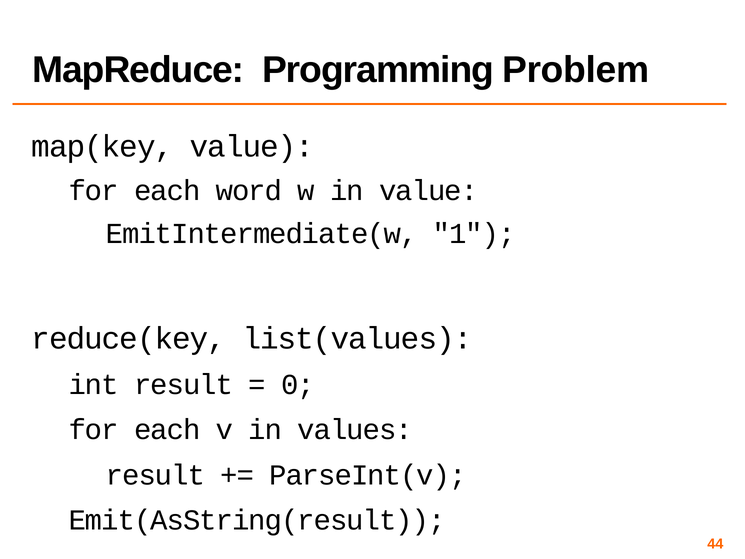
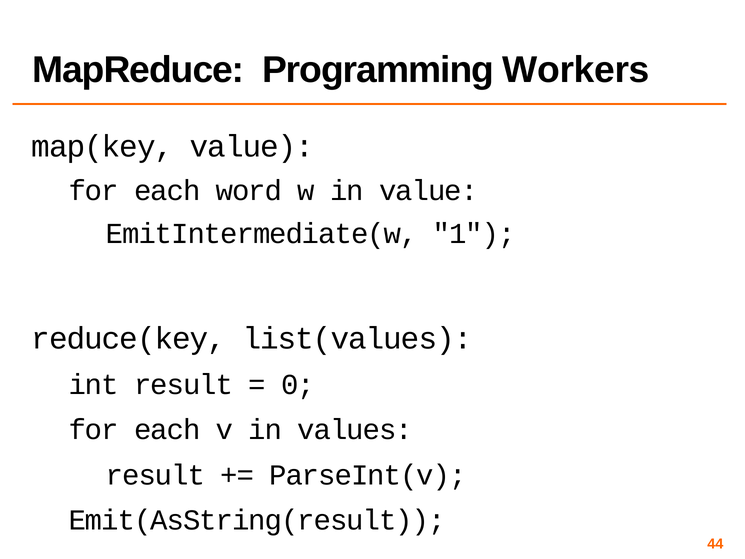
Problem: Problem -> Workers
